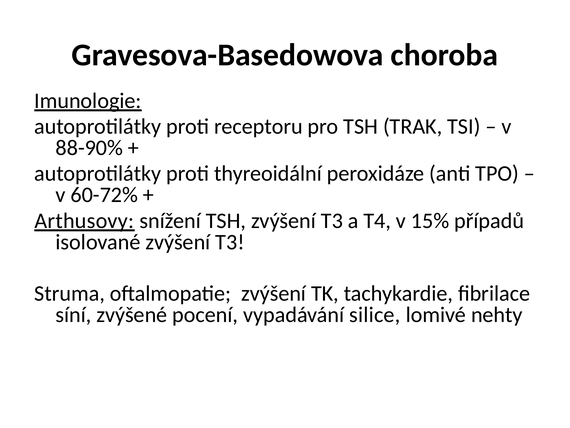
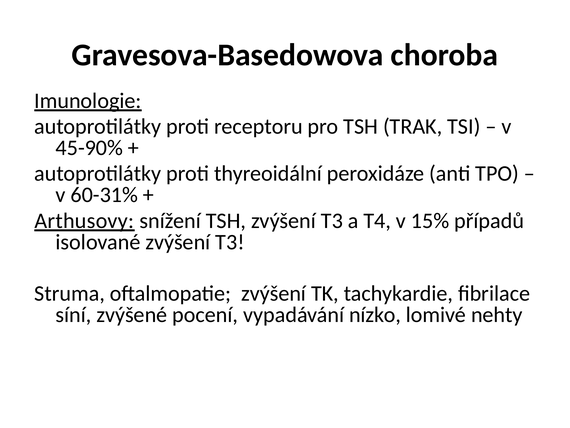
88-90%: 88-90% -> 45-90%
60-72%: 60-72% -> 60-31%
silice: silice -> nízko
